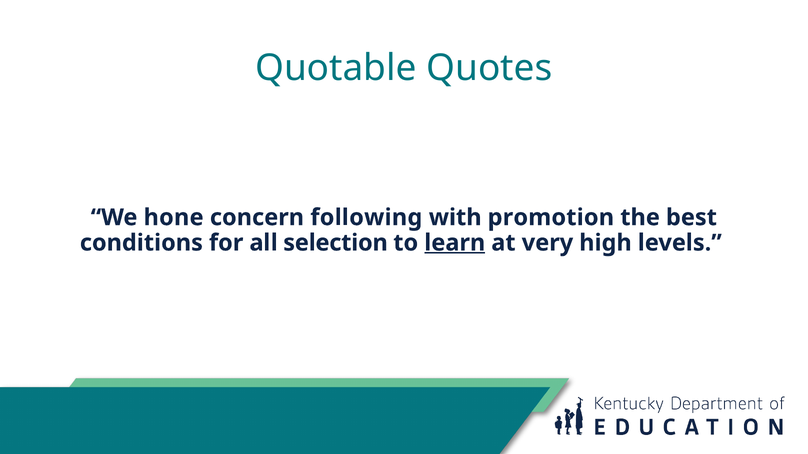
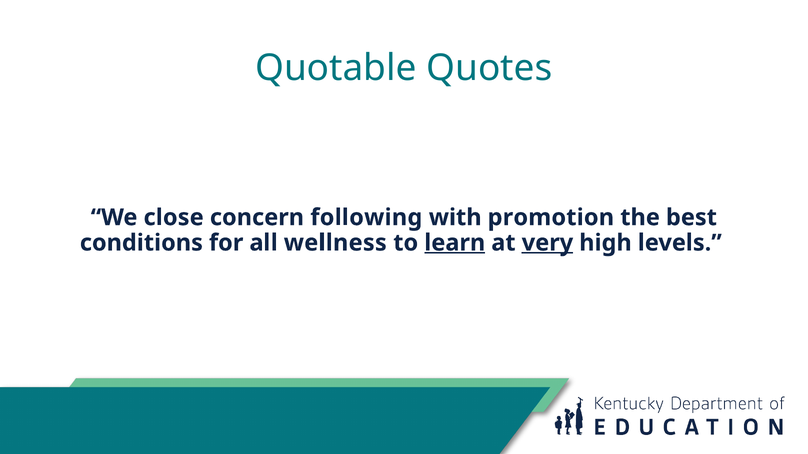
hone: hone -> close
selection: selection -> wellness
very underline: none -> present
